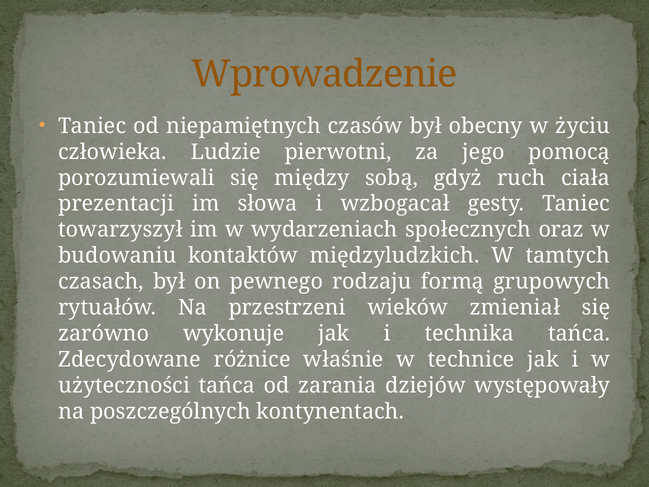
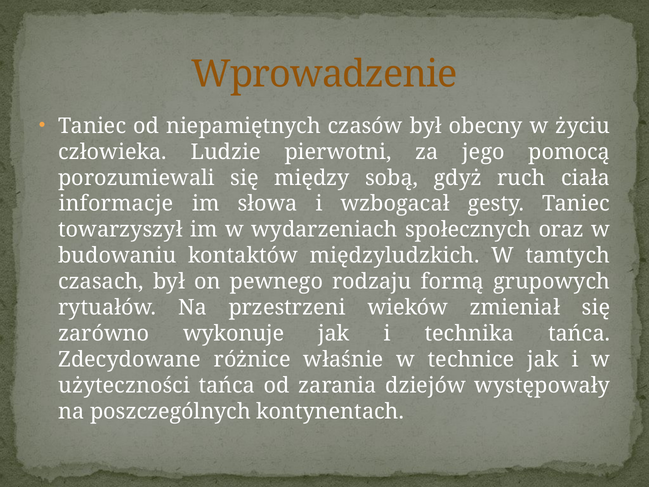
prezentacji: prezentacji -> informacje
